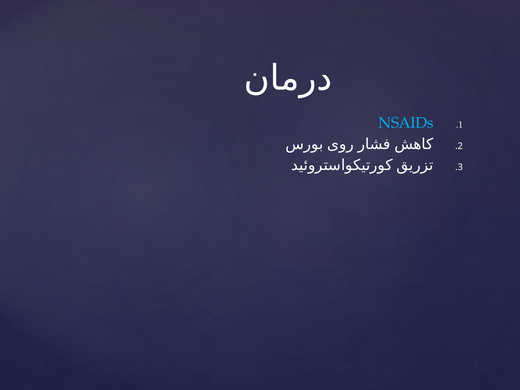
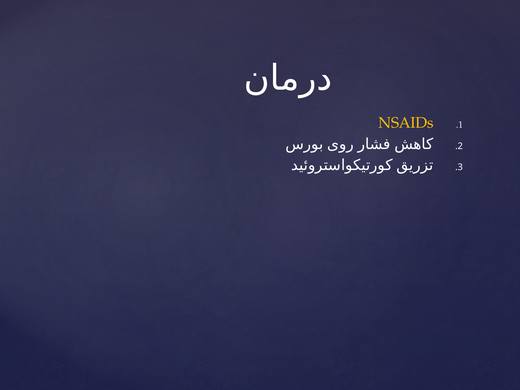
NSAIDs colour: light blue -> yellow
